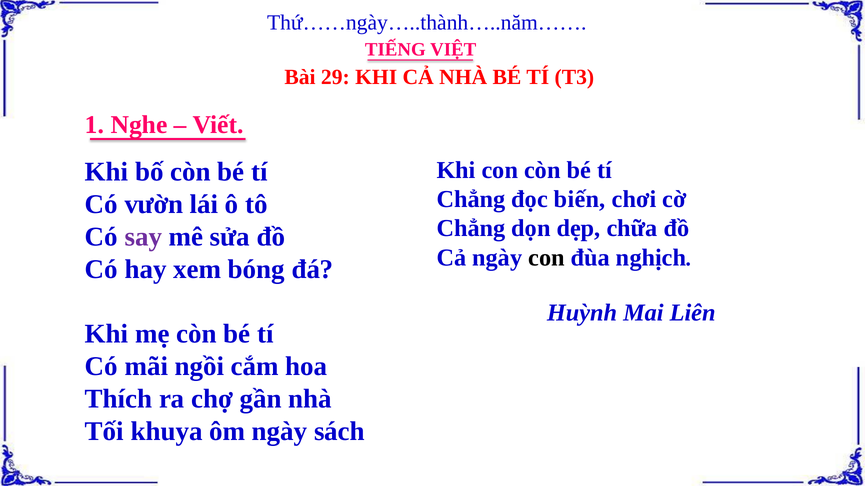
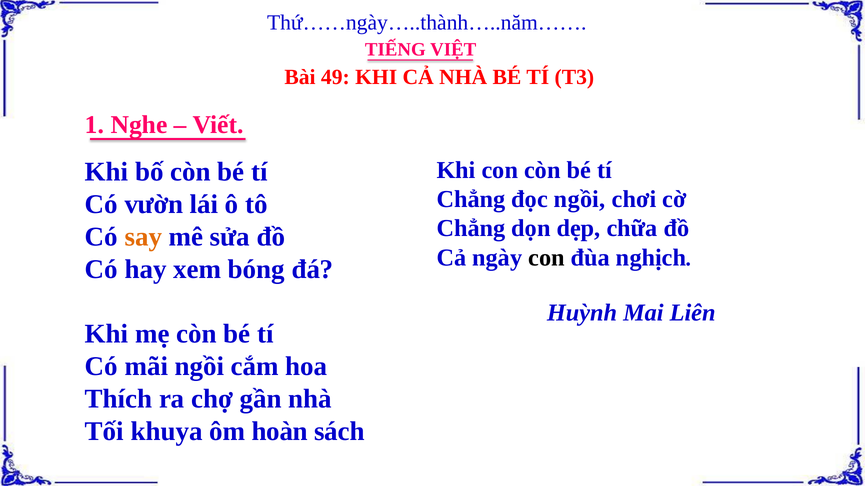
29: 29 -> 49
đọc biến: biến -> ngồi
say colour: purple -> orange
ôm ngày: ngày -> hoàn
